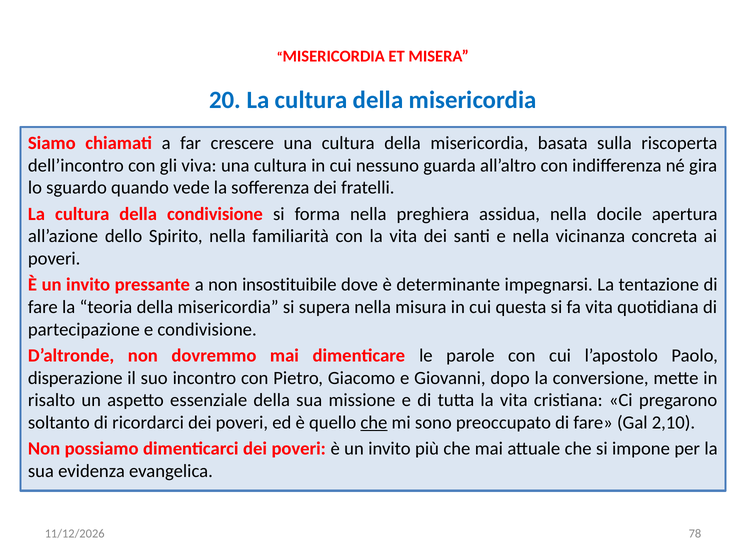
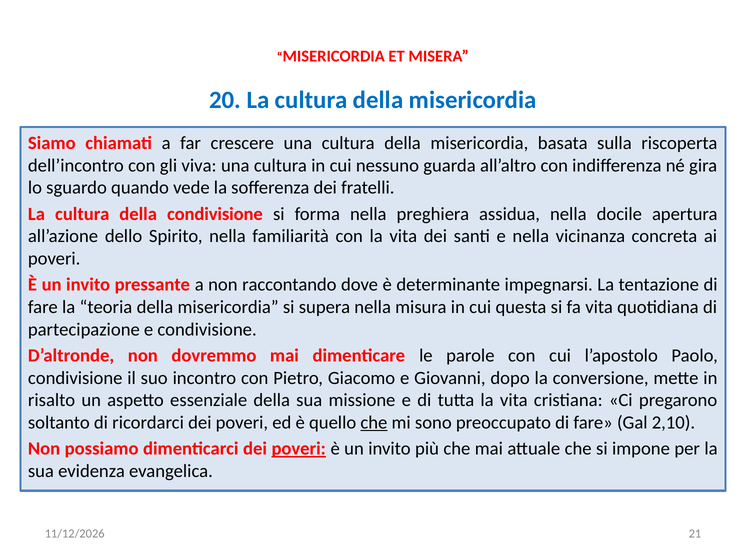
insostituibile: insostituibile -> raccontando
disperazione at (75, 378): disperazione -> condivisione
poveri at (299, 449) underline: none -> present
78: 78 -> 21
